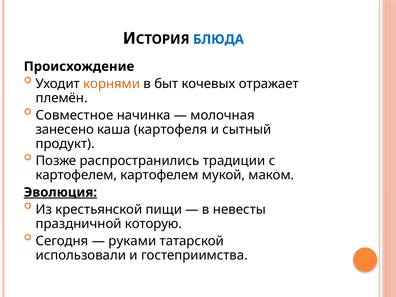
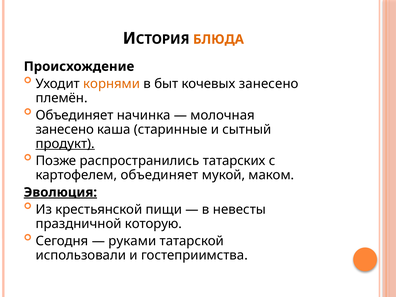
БЛЮДА colour: blue -> orange
кочевых отражает: отражает -> занесено
Совместное at (74, 115): Совместное -> Объединяет
картофеля: картофеля -> старинные
продукт underline: none -> present
традиции: традиции -> татарских
картофелем картофелем: картофелем -> объединяет
